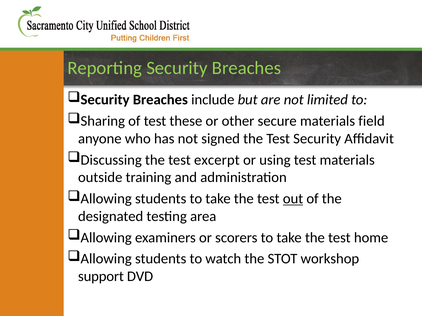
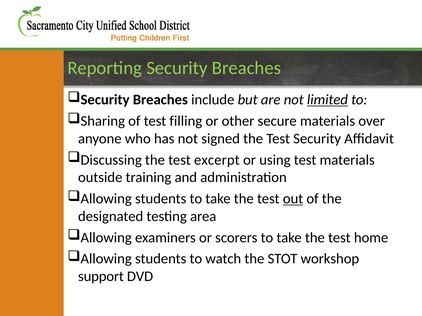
limited underline: none -> present
these: these -> filling
field: field -> over
